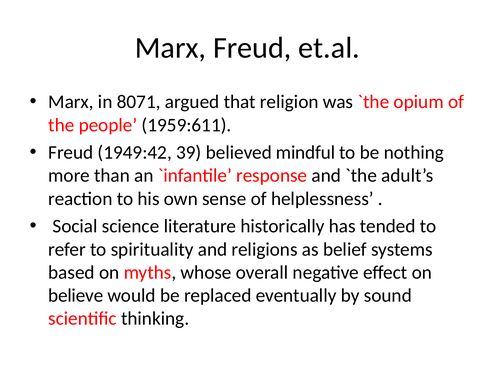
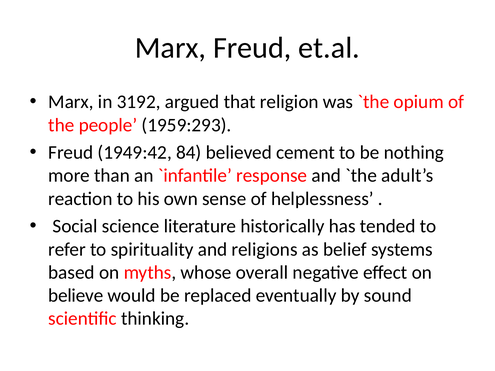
8071: 8071 -> 3192
1959:611: 1959:611 -> 1959:293
39: 39 -> 84
mindful: mindful -> cement
